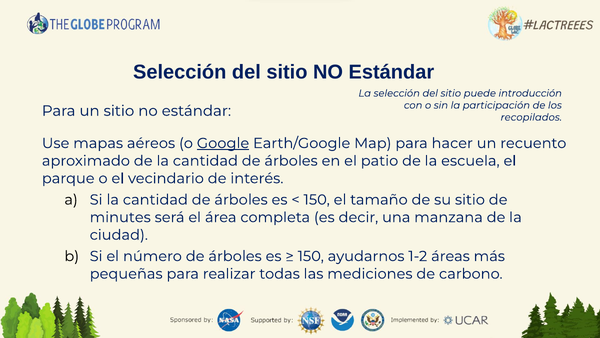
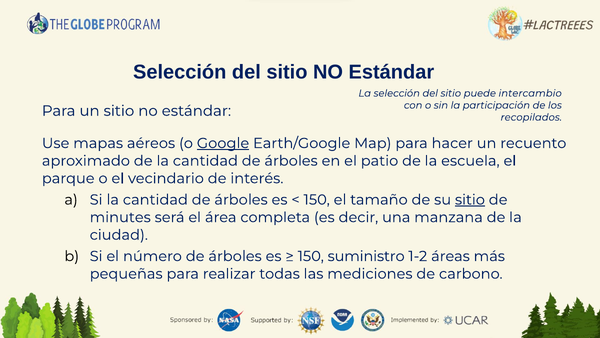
introducción: introducción -> intercambio
sitio at (470, 199) underline: none -> present
ayudarnos: ayudarnos -> suministro
